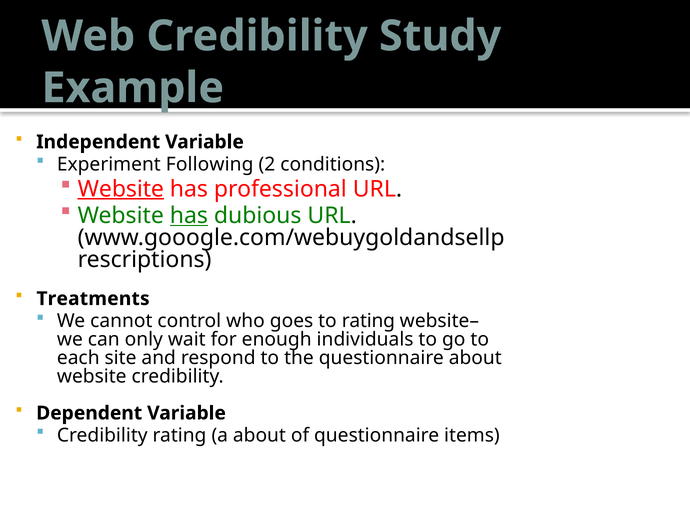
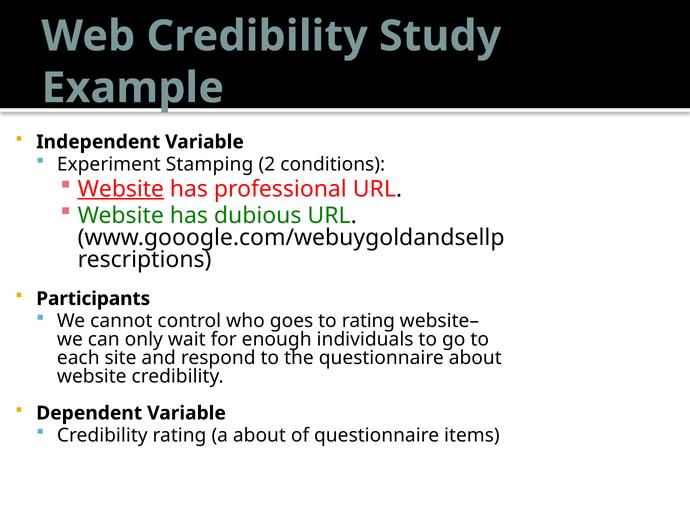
Following: Following -> Stamping
has at (189, 215) underline: present -> none
Treatments: Treatments -> Participants
